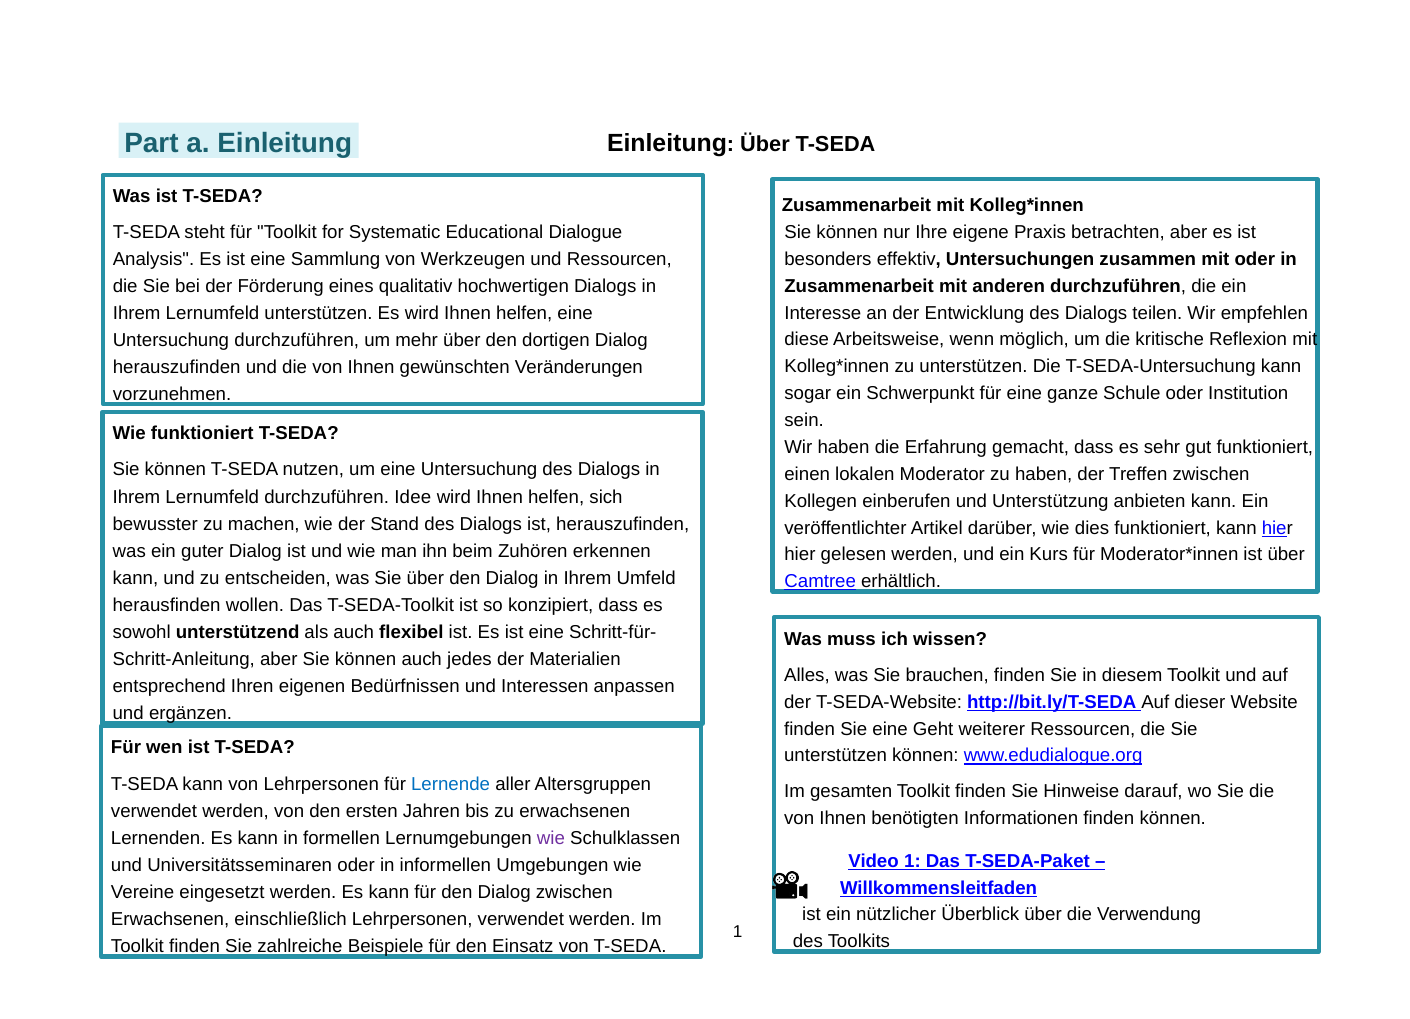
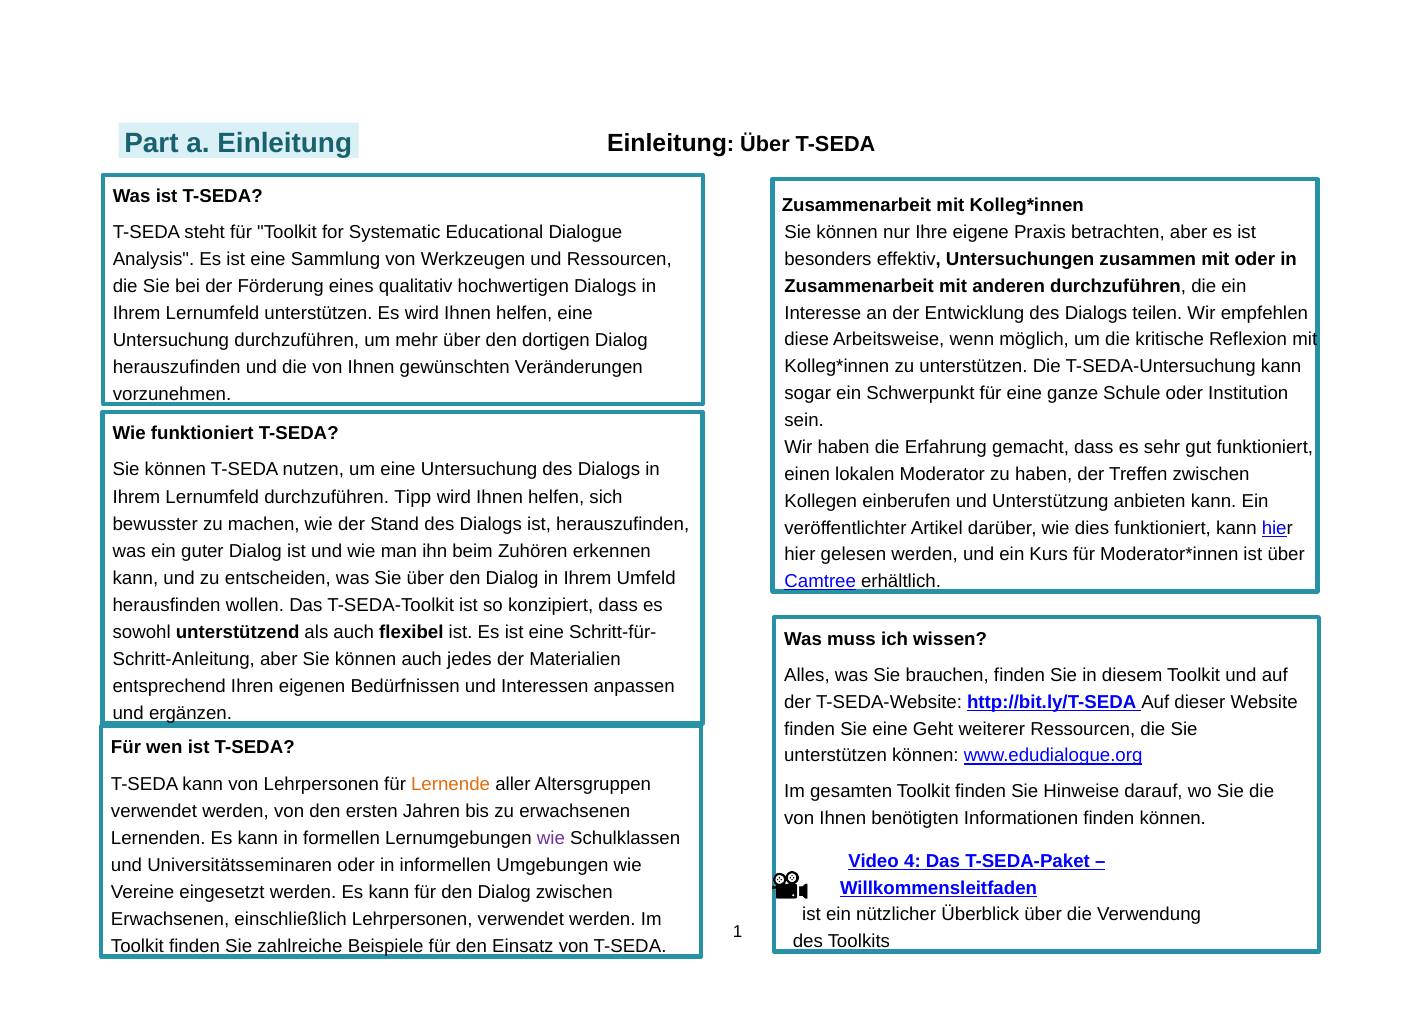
Idee: Idee -> Tipp
Lernende colour: blue -> orange
Video 1: 1 -> 4
